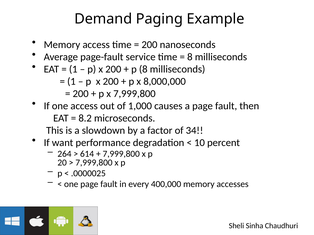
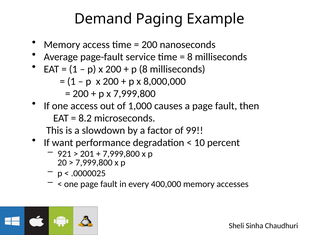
34: 34 -> 99
264: 264 -> 921
614: 614 -> 201
